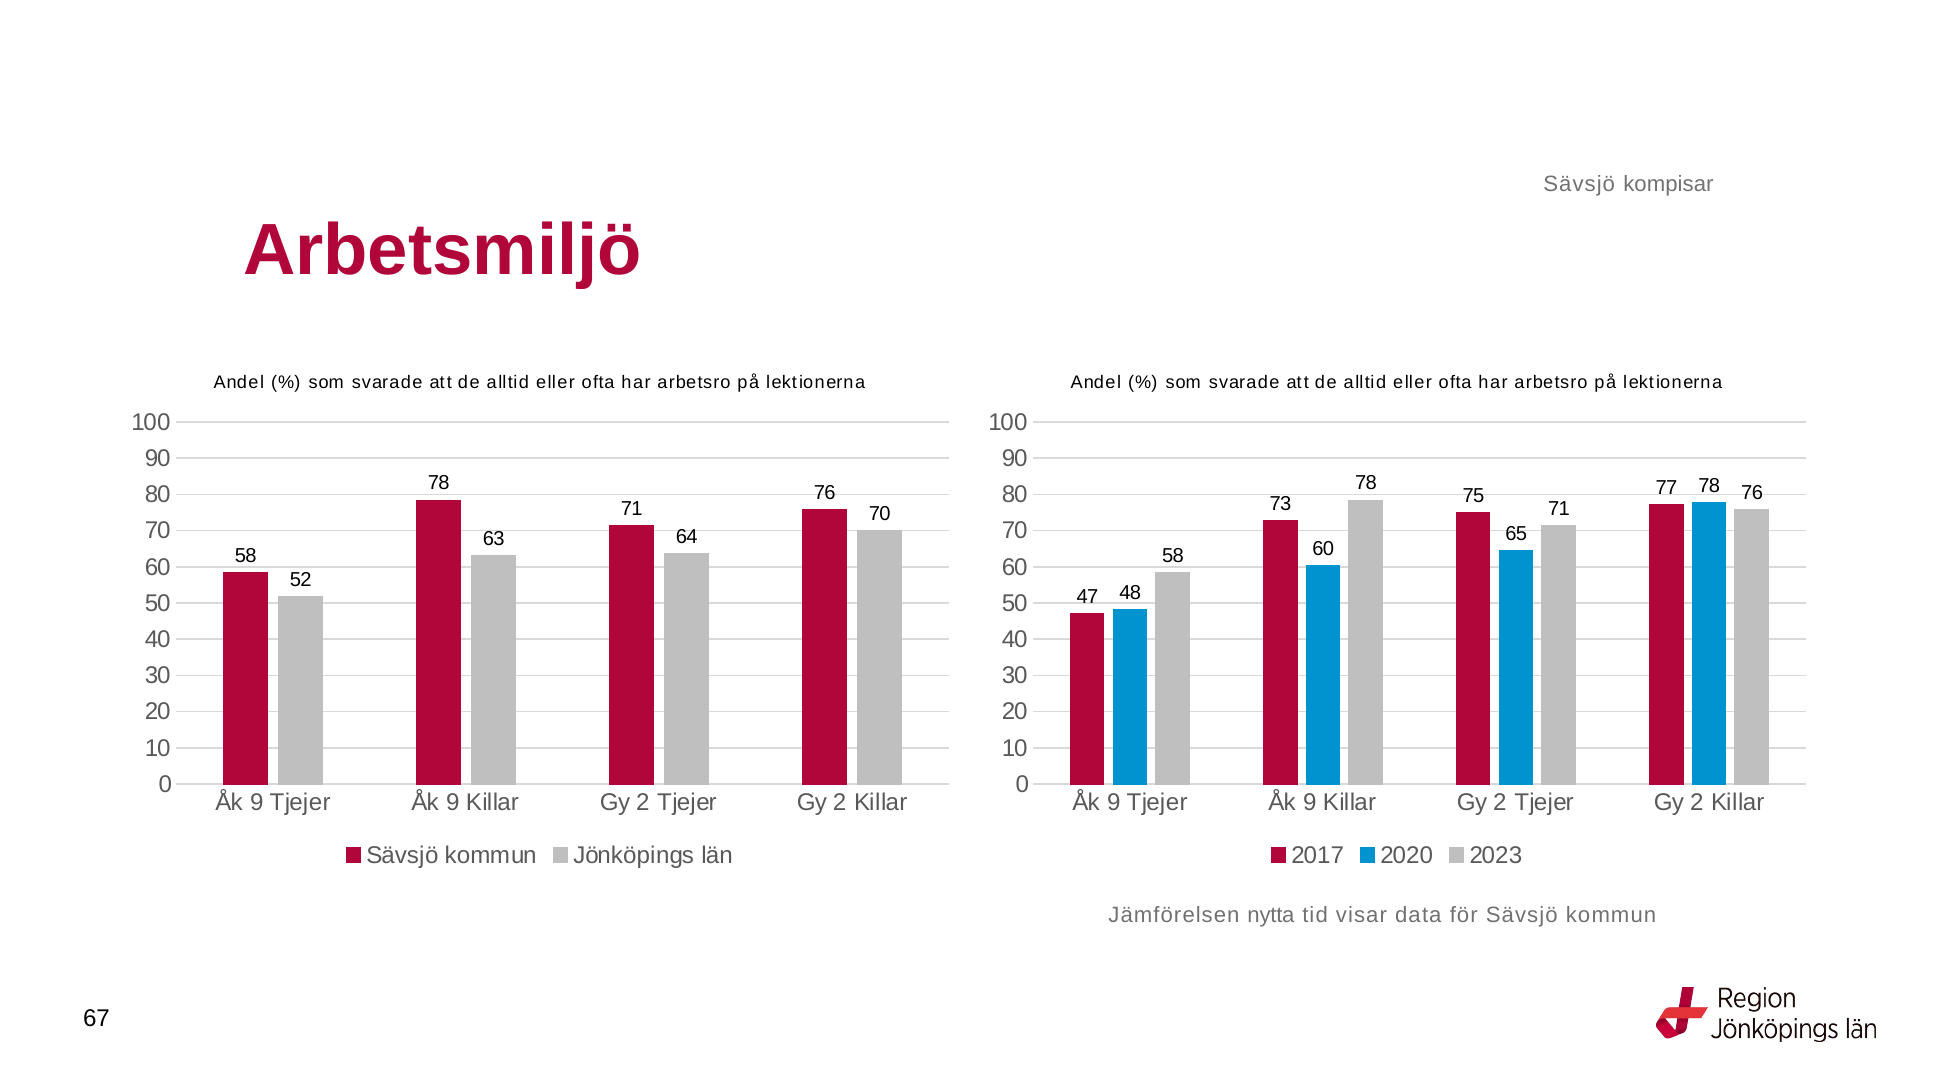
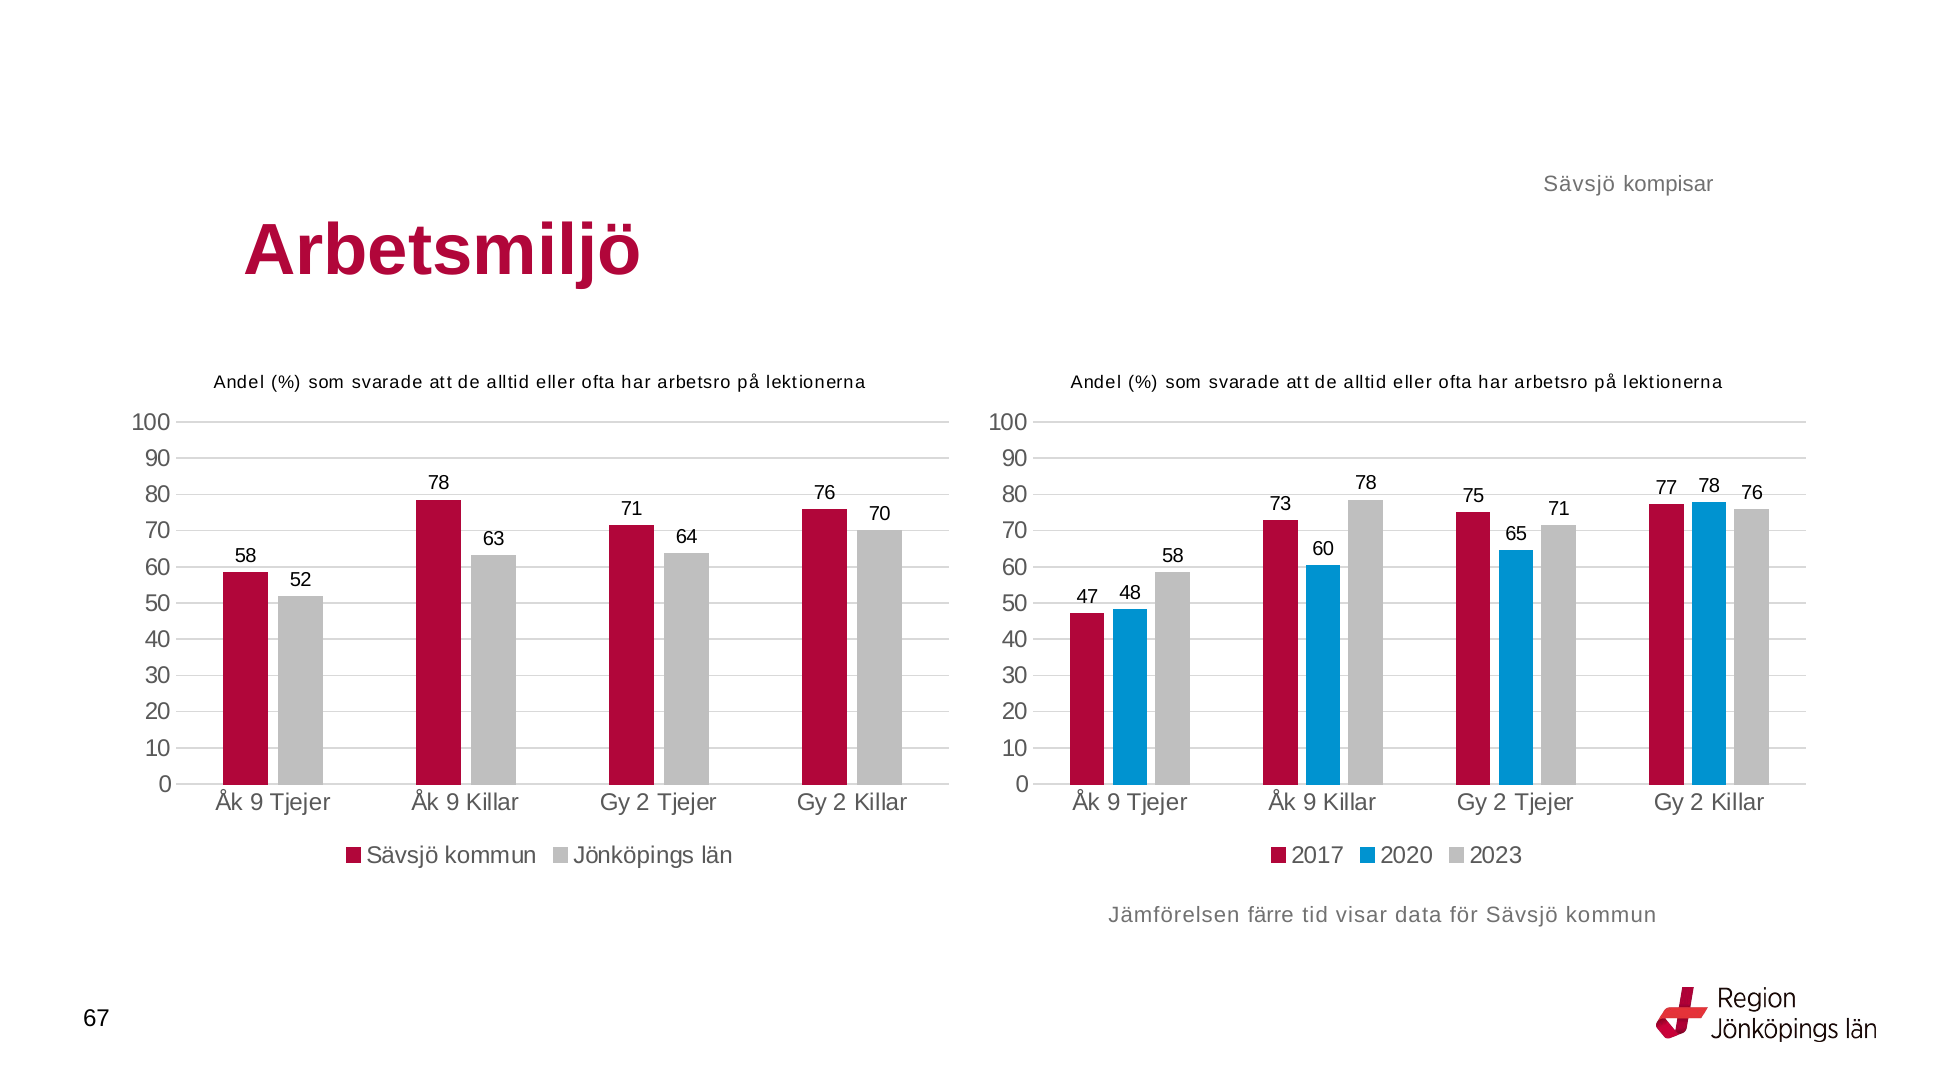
nytta: nytta -> färre
